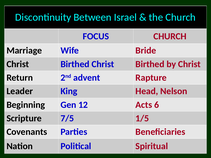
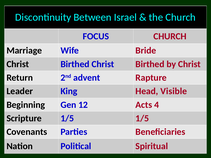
Nelson: Nelson -> Visible
6: 6 -> 4
Scripture 7/5: 7/5 -> 1/5
